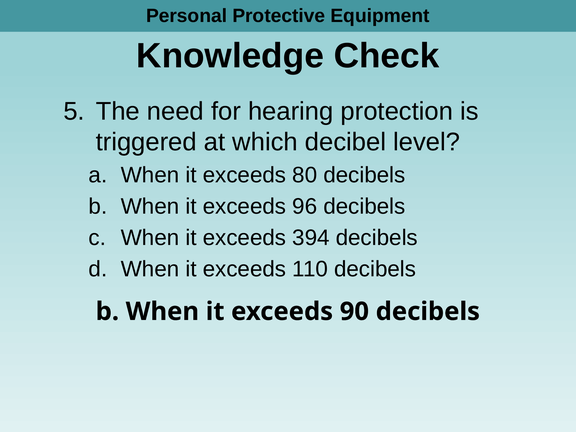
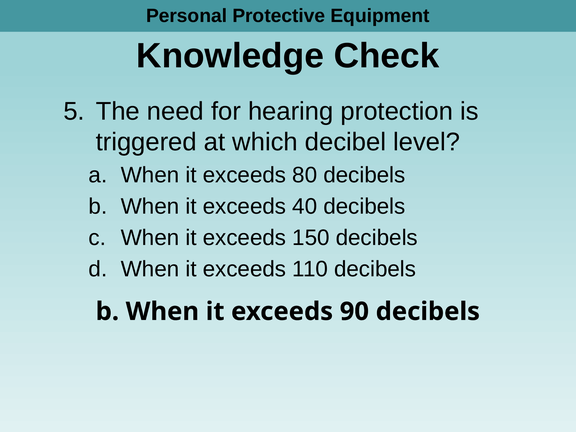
96: 96 -> 40
394: 394 -> 150
